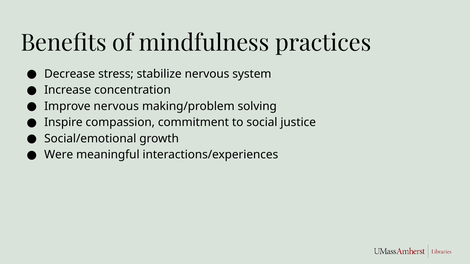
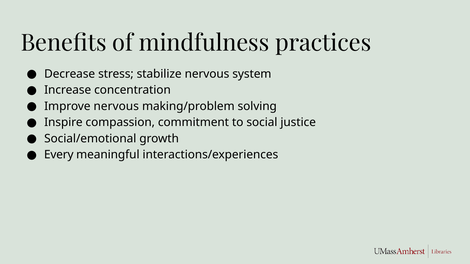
Were: Were -> Every
